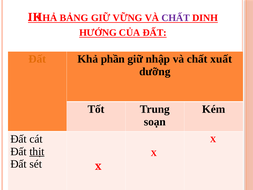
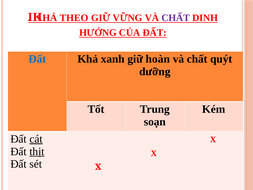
BẢNG: BẢNG -> THEO
Đất at (37, 59) colour: orange -> blue
phần: phần -> xanh
nhập: nhập -> hoàn
xuất: xuất -> quýt
cát underline: none -> present
